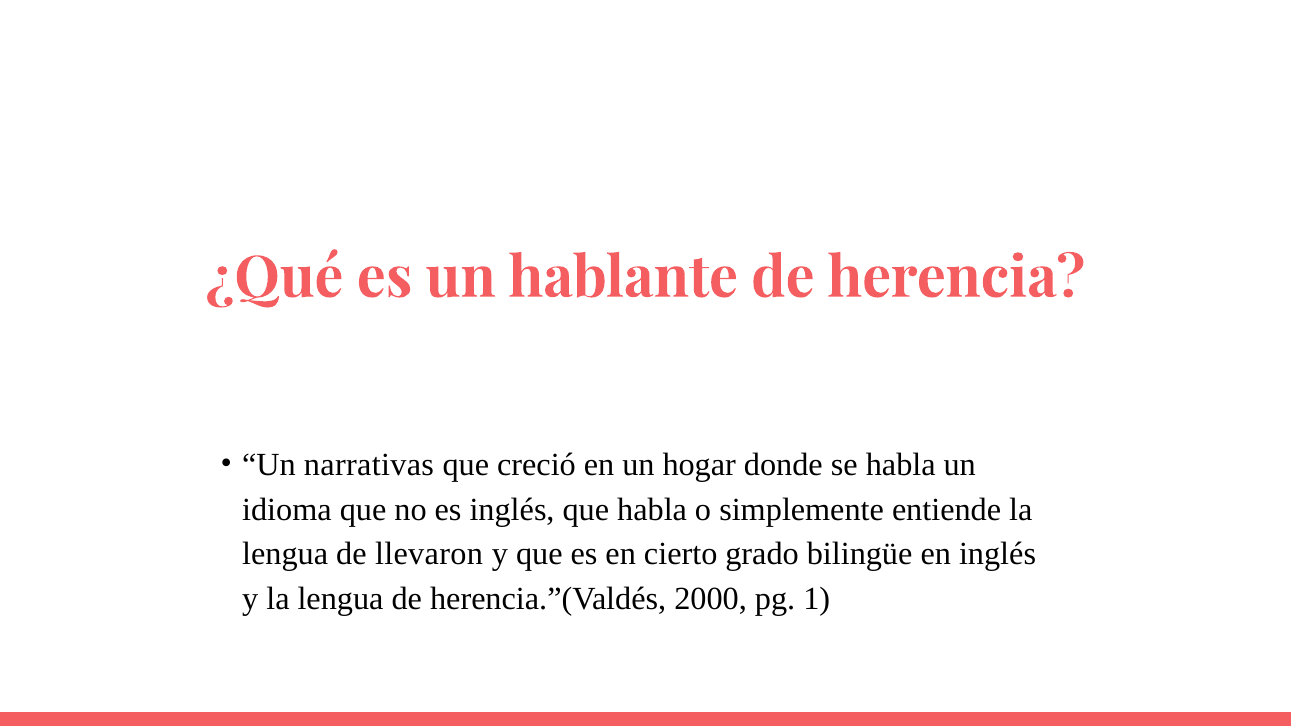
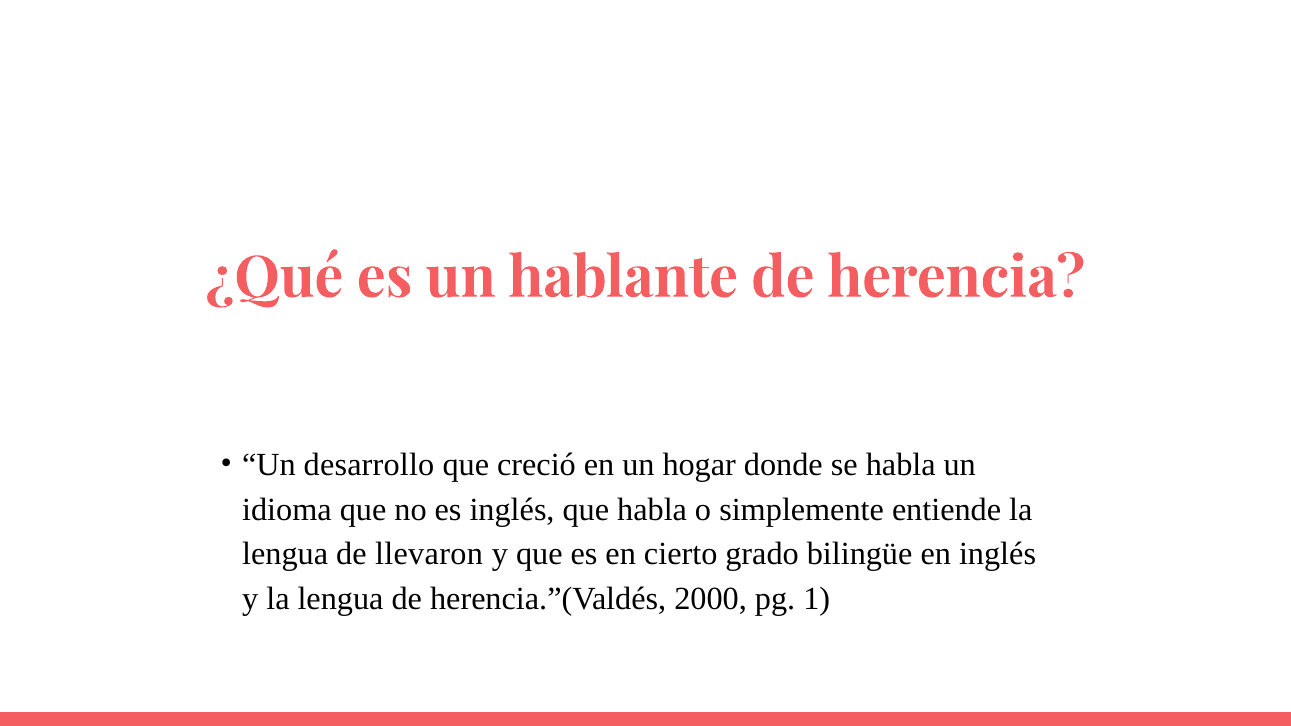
narrativas: narrativas -> desarrollo
